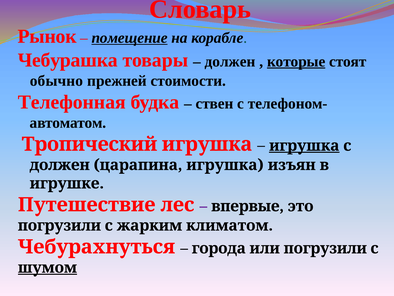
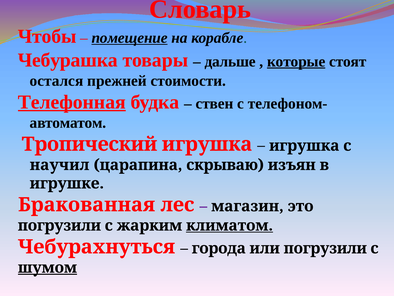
Рынок: Рынок -> Чтобы
должен at (230, 61): должен -> дальше
обычно: обычно -> остался
Телефонная underline: none -> present
игрушка at (304, 145) underline: present -> none
должен at (60, 165): должен -> научил
царапина игрушка: игрушка -> скрываю
Путешествие: Путешествие -> Бракованная
впервые: впервые -> магазин
климатом underline: none -> present
